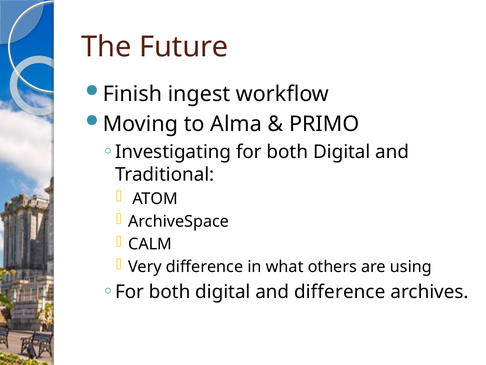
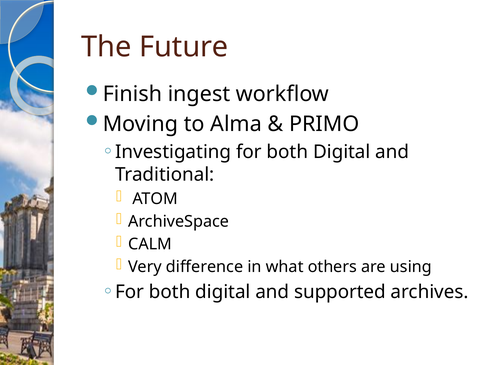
and difference: difference -> supported
